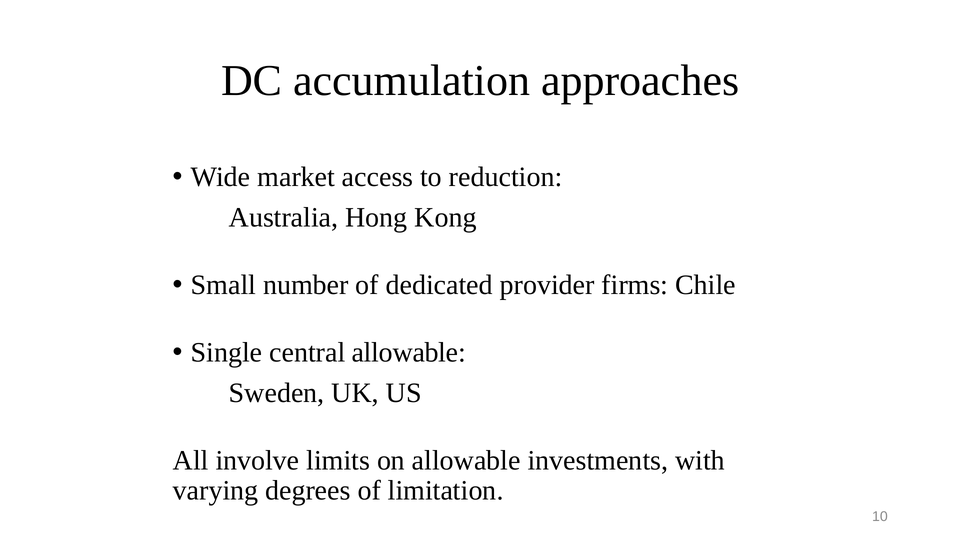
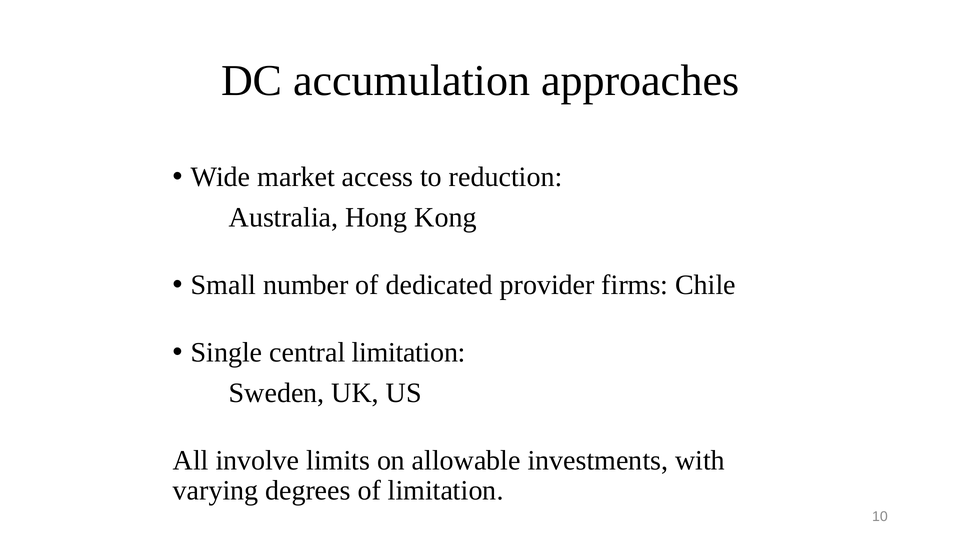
central allowable: allowable -> limitation
